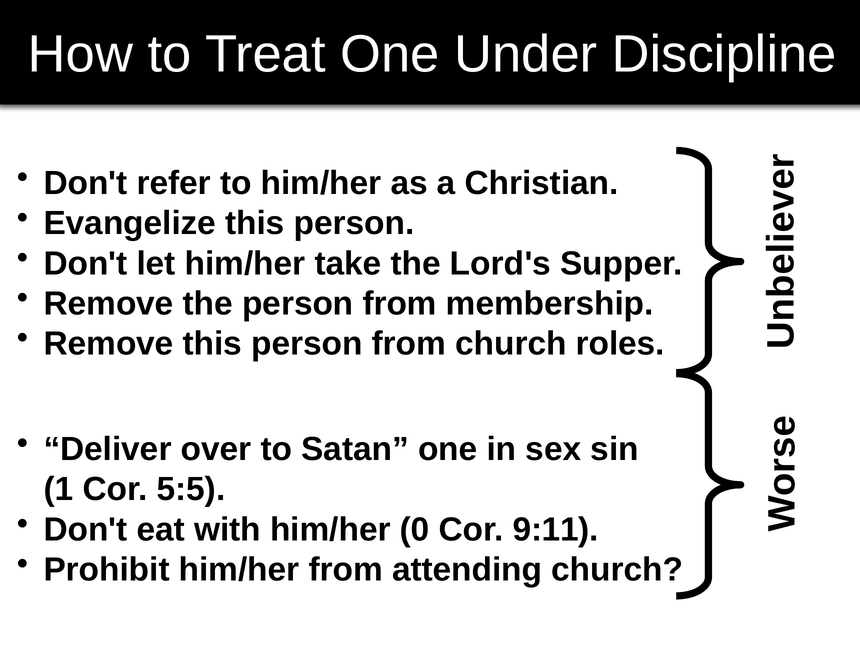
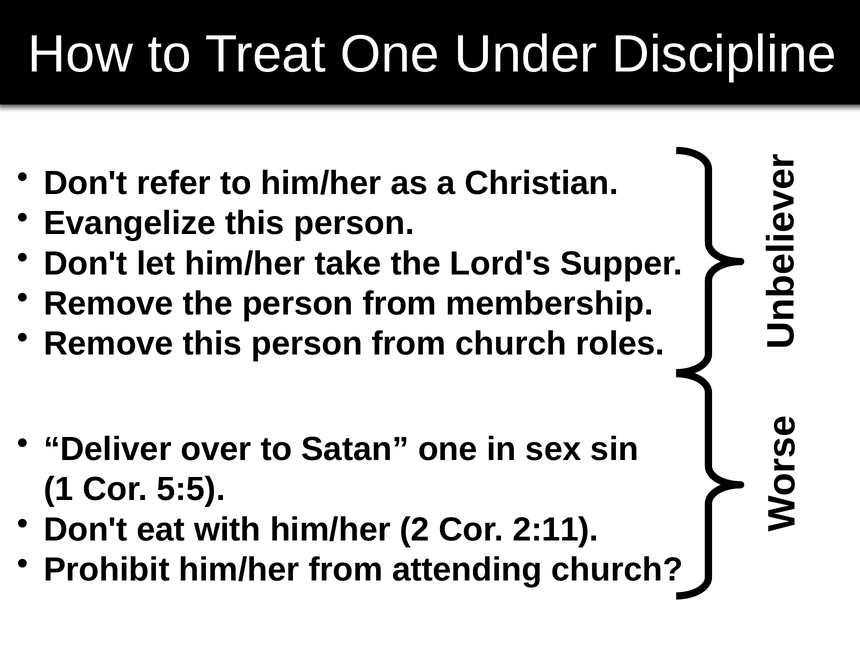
0: 0 -> 2
9:11: 9:11 -> 2:11
